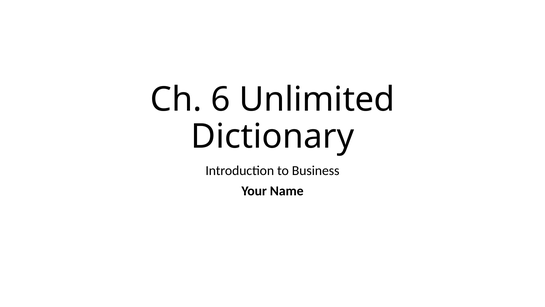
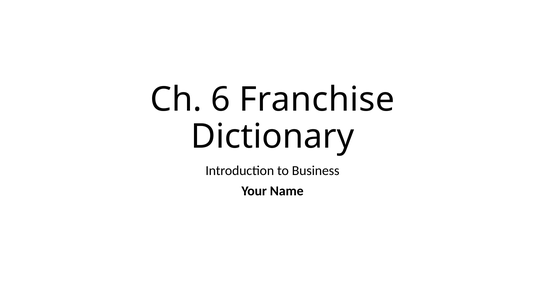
Unlimited: Unlimited -> Franchise
